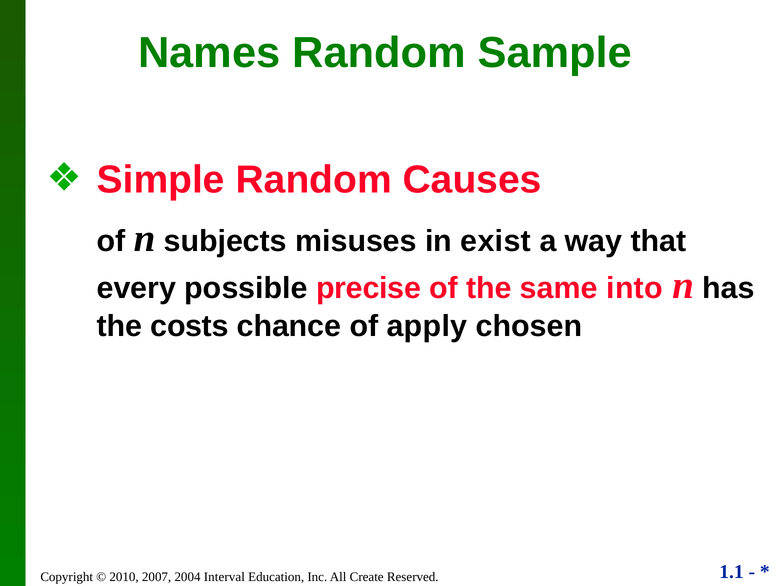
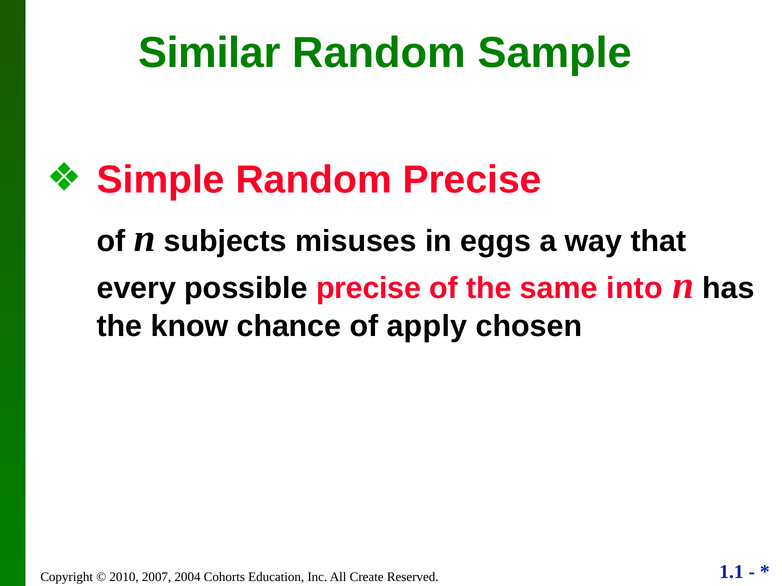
Names: Names -> Similar
Random Causes: Causes -> Precise
exist: exist -> eggs
costs: costs -> know
Interval: Interval -> Cohorts
